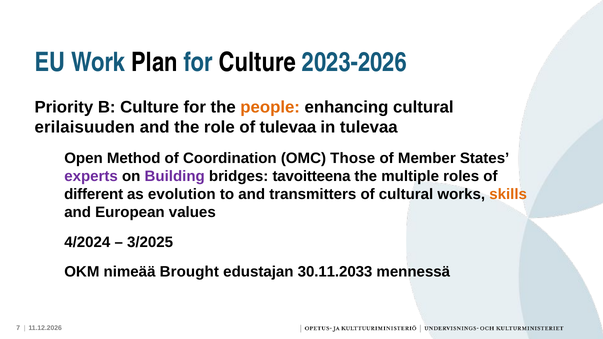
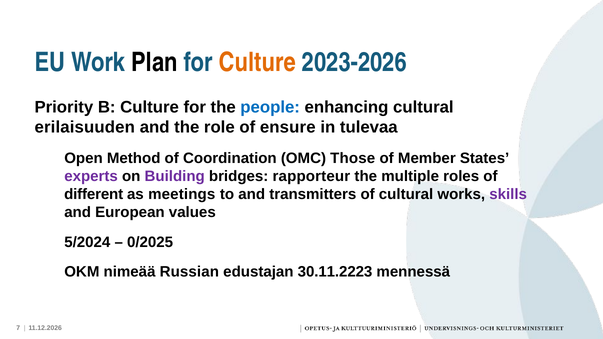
Culture at (257, 63) colour: black -> orange
people colour: orange -> blue
of tulevaa: tulevaa -> ensure
tavoitteena: tavoitteena -> rapporteur
evolution: evolution -> meetings
skills colour: orange -> purple
4/2024: 4/2024 -> 5/2024
3/2025: 3/2025 -> 0/2025
Brought: Brought -> Russian
30.11.2033: 30.11.2033 -> 30.11.2223
